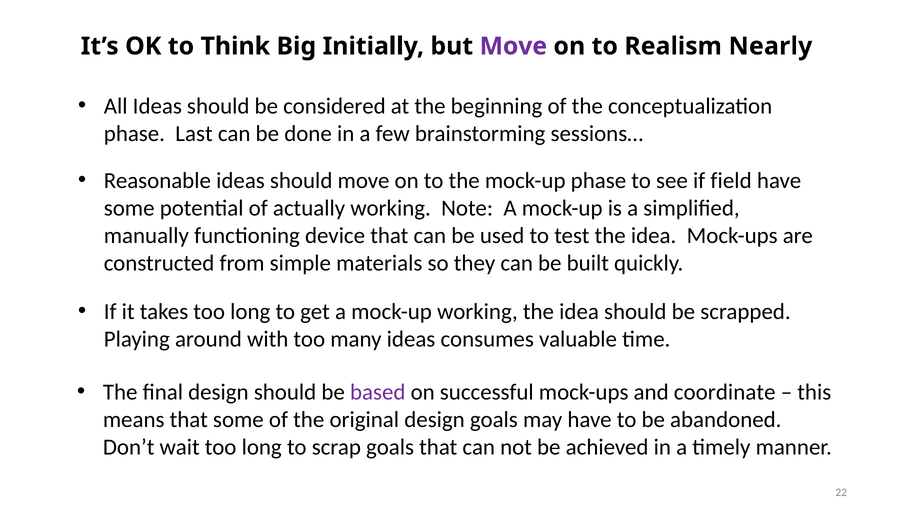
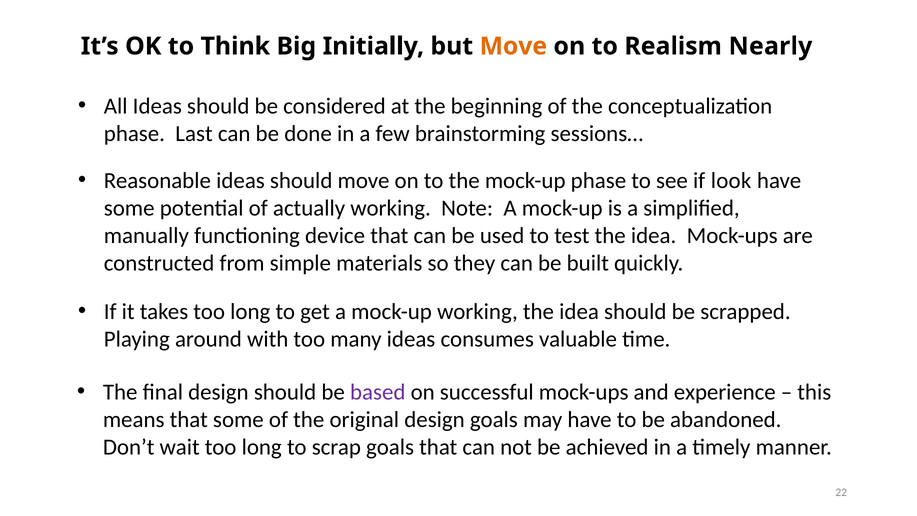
Move at (513, 46) colour: purple -> orange
field: field -> look
coordinate: coordinate -> experience
